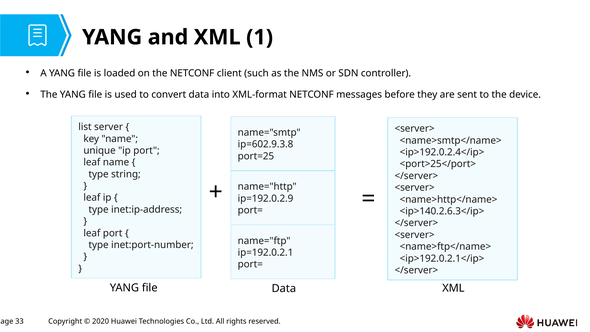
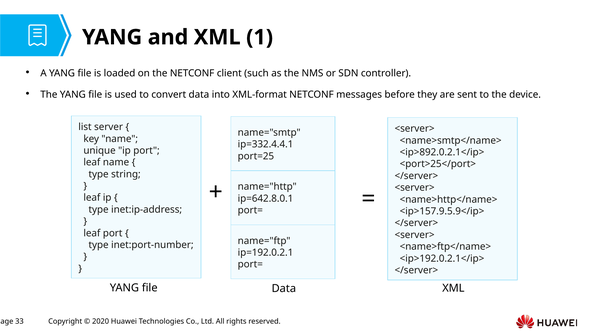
ip=602.9.3.8: ip=602.9.3.8 -> ip=332.4.4.1
<ip>192.0.2.4</ip>: <ip>192.0.2.4</ip> -> <ip>892.0.2.1</ip>
ip=192.0.2.9: ip=192.0.2.9 -> ip=642.8.0.1
<ip>140.2.6.3</ip>: <ip>140.2.6.3</ip> -> <ip>157.9.5.9</ip>
